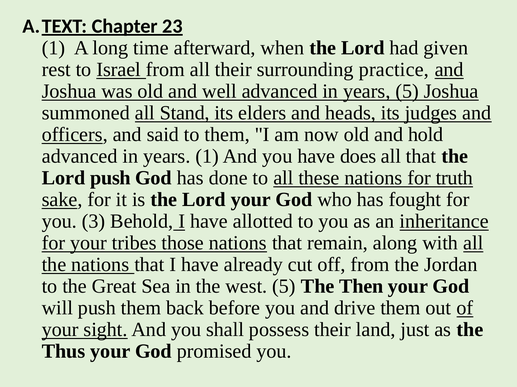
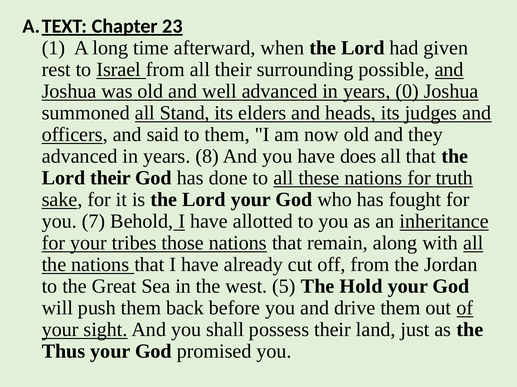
practice: practice -> possible
years 5: 5 -> 0
hold: hold -> they
years 1: 1 -> 8
Lord push: push -> their
3: 3 -> 7
Then: Then -> Hold
